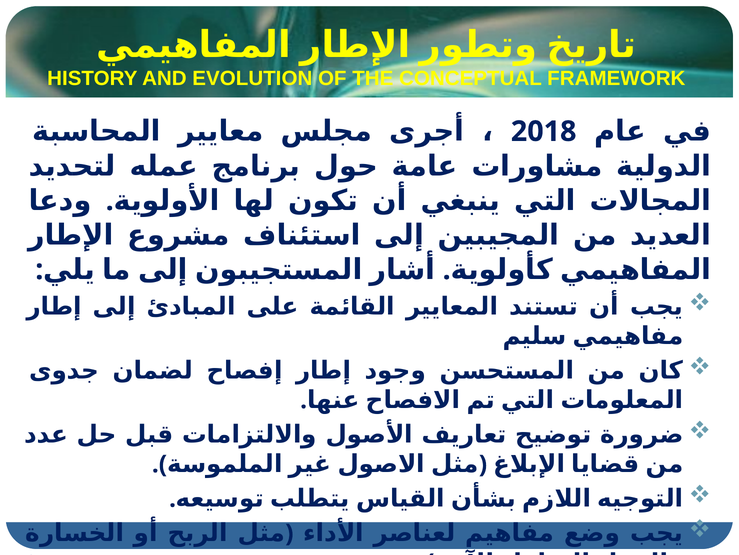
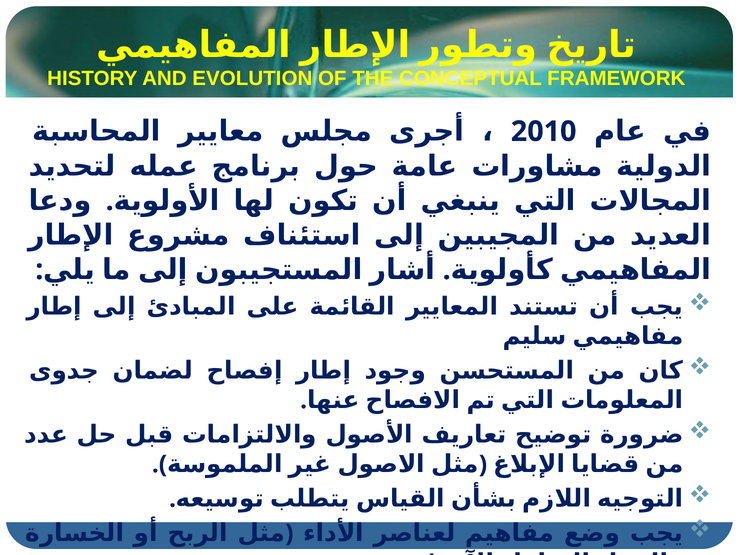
2018: 2018 -> 2010
